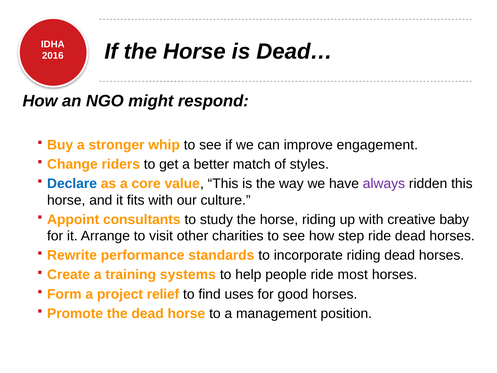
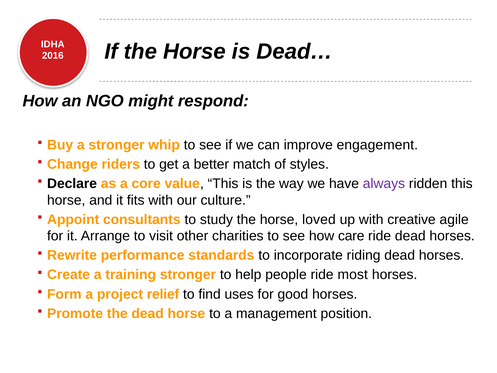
Declare colour: blue -> black
horse riding: riding -> loved
baby: baby -> agile
step: step -> care
training systems: systems -> stronger
